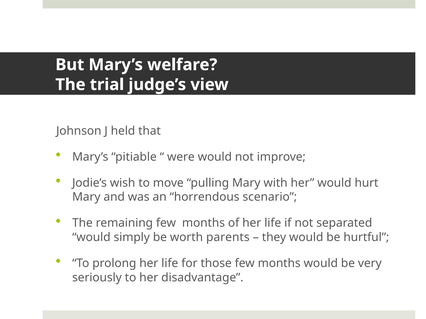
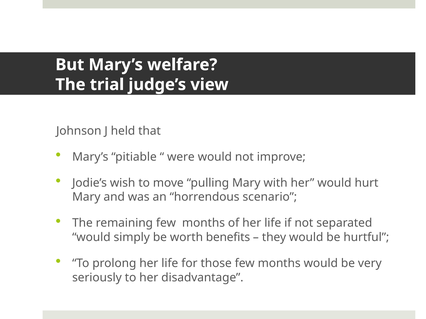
parents: parents -> benefits
